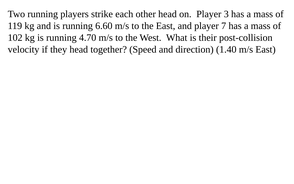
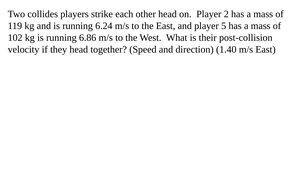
Two running: running -> collides
3: 3 -> 2
6.60: 6.60 -> 6.24
7: 7 -> 5
4.70: 4.70 -> 6.86
